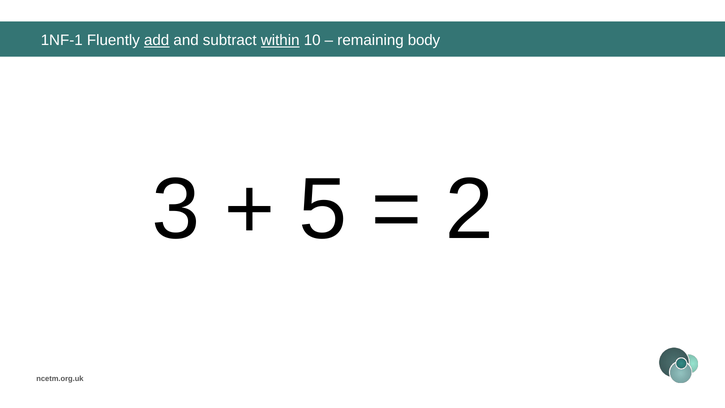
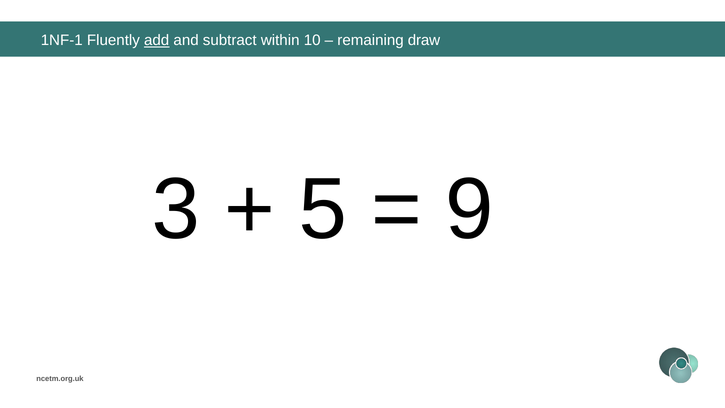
within underline: present -> none
body: body -> draw
2: 2 -> 9
